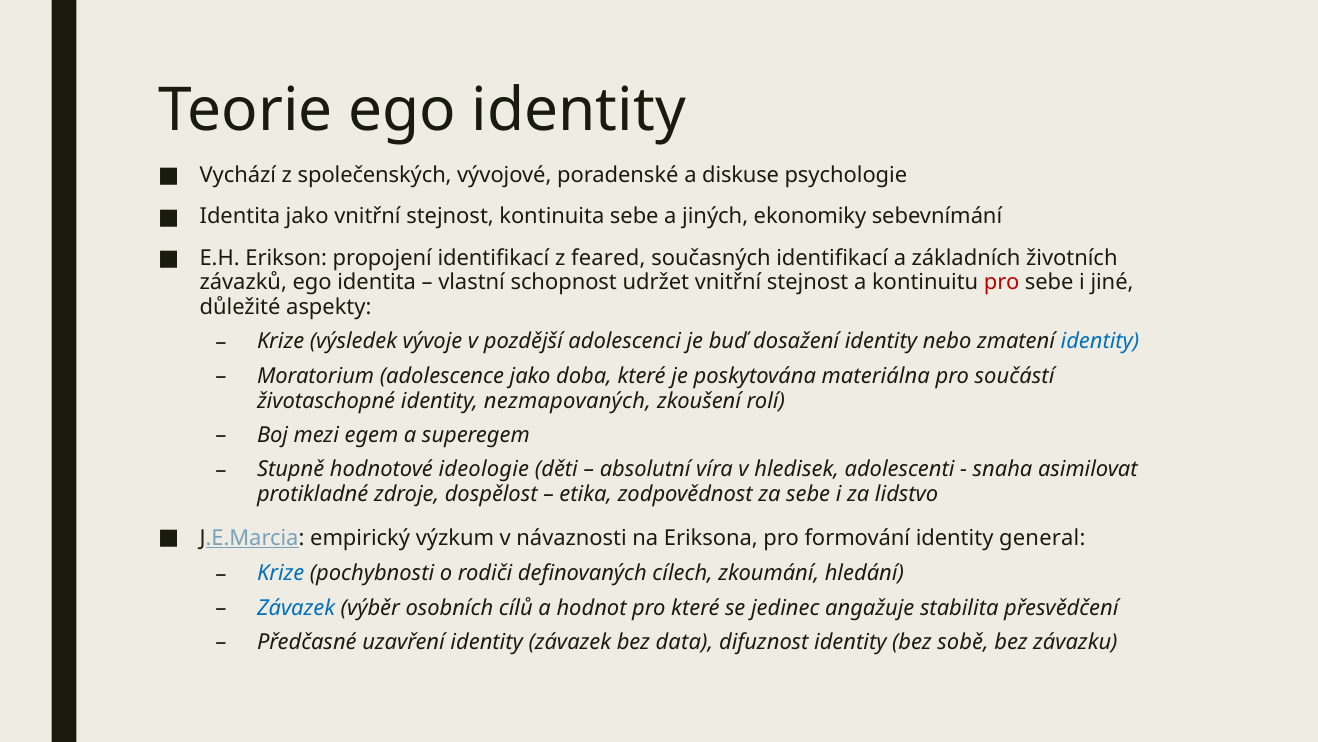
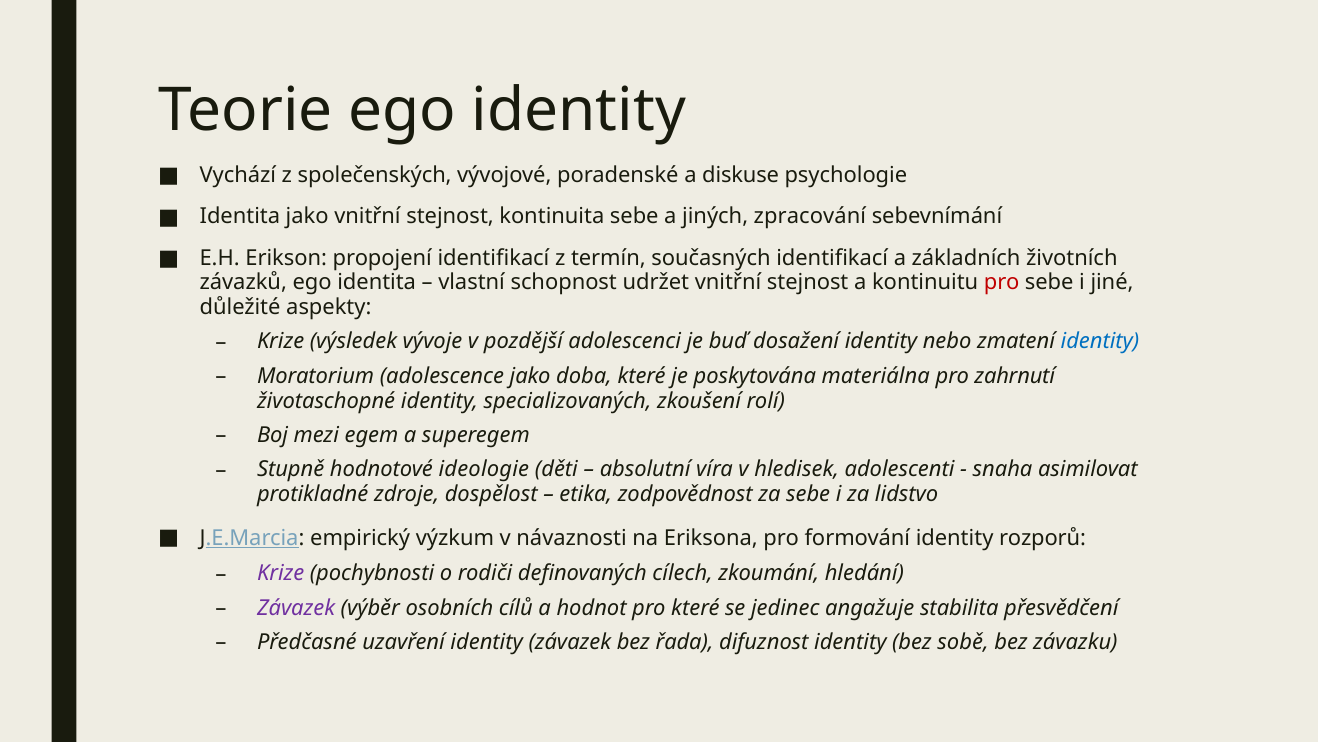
ekonomiky: ekonomiky -> zpracování
feared: feared -> termín
součástí: součástí -> zahrnutí
nezmapovaných: nezmapovaných -> specializovaných
general: general -> rozporů
Krize at (281, 573) colour: blue -> purple
Závazek at (296, 607) colour: blue -> purple
data: data -> řada
